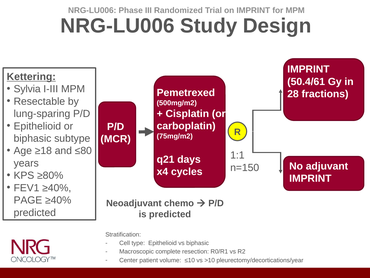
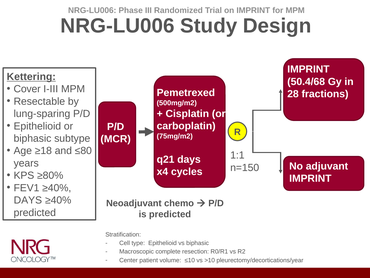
50.4/61: 50.4/61 -> 50.4/68
Sylvia: Sylvia -> Cover
PAGE at (28, 200): PAGE -> DAYS
